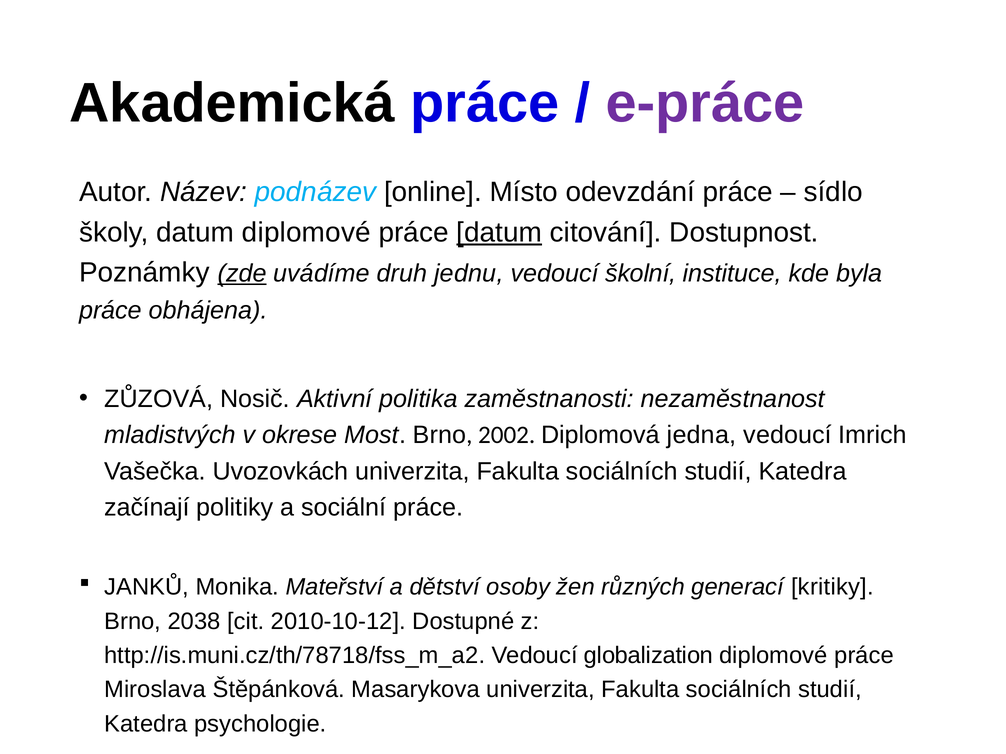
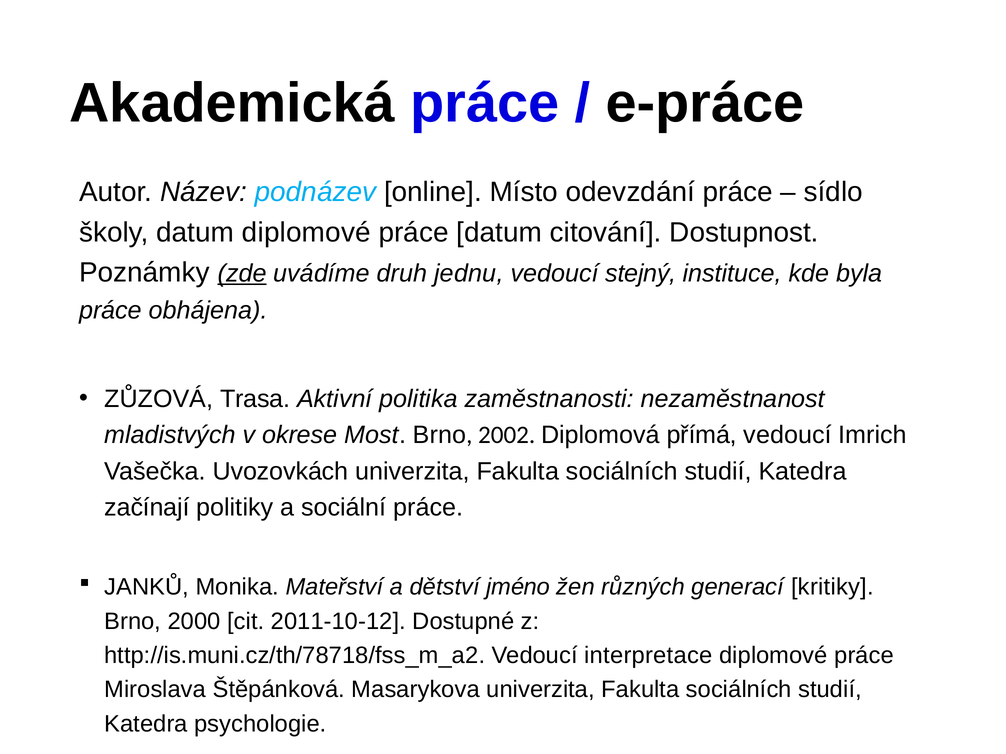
e-práce colour: purple -> black
datum at (499, 233) underline: present -> none
školní: školní -> stejný
Nosič: Nosič -> Trasa
jedna: jedna -> přímá
osoby: osoby -> jméno
2038: 2038 -> 2000
2010-10-12: 2010-10-12 -> 2011-10-12
globalization: globalization -> interpretace
